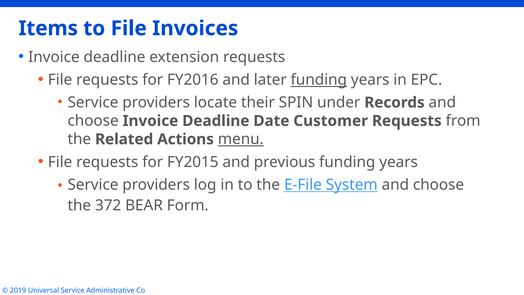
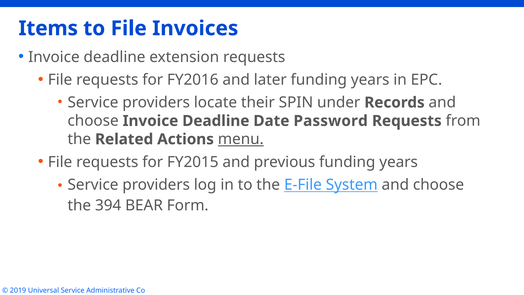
funding at (319, 80) underline: present -> none
Customer: Customer -> Password
372: 372 -> 394
